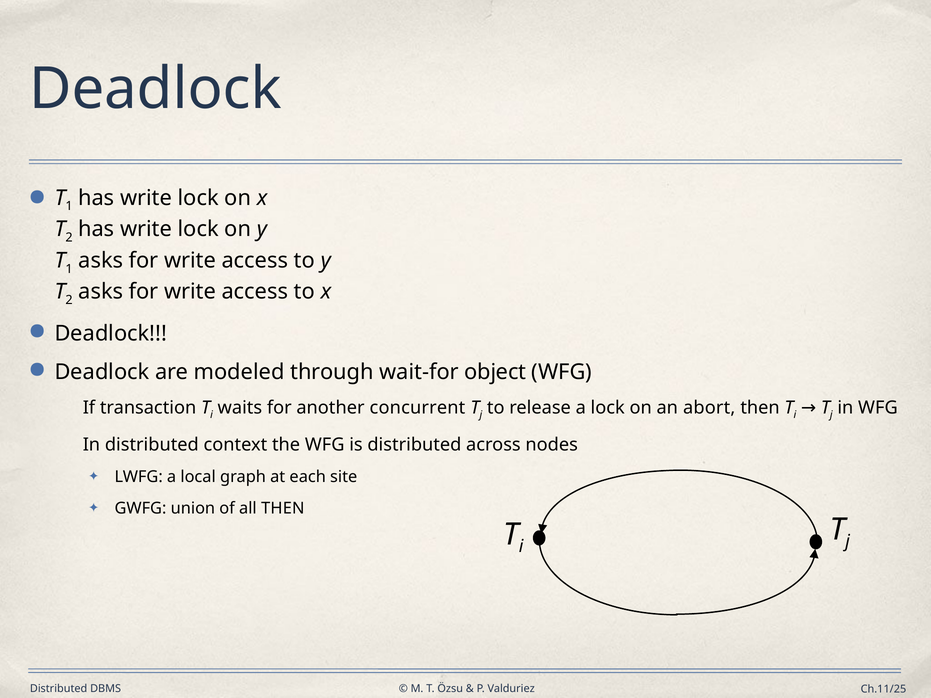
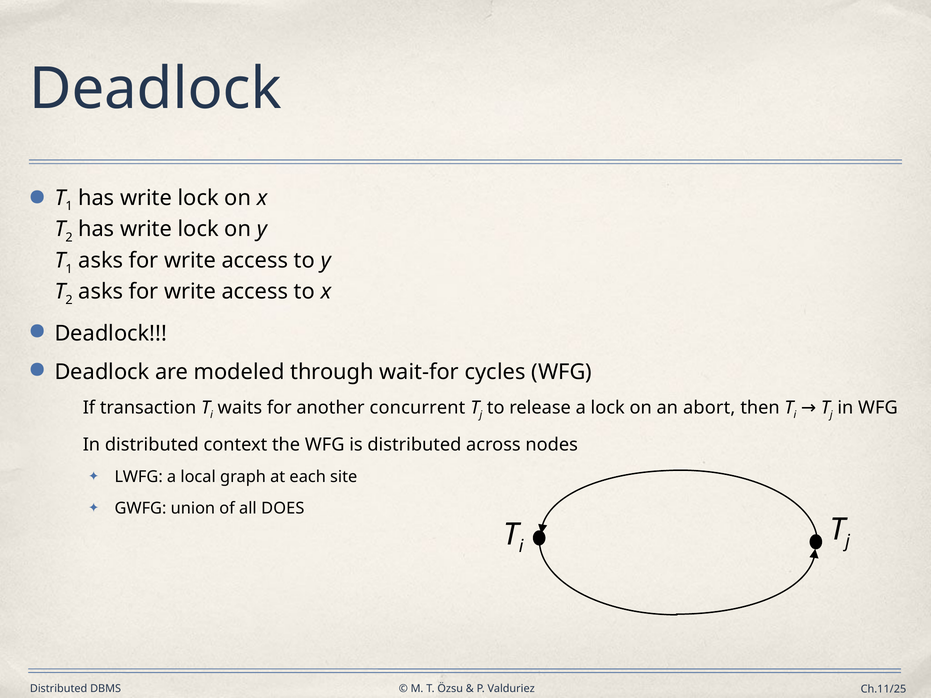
object: object -> cycles
all THEN: THEN -> DOES
